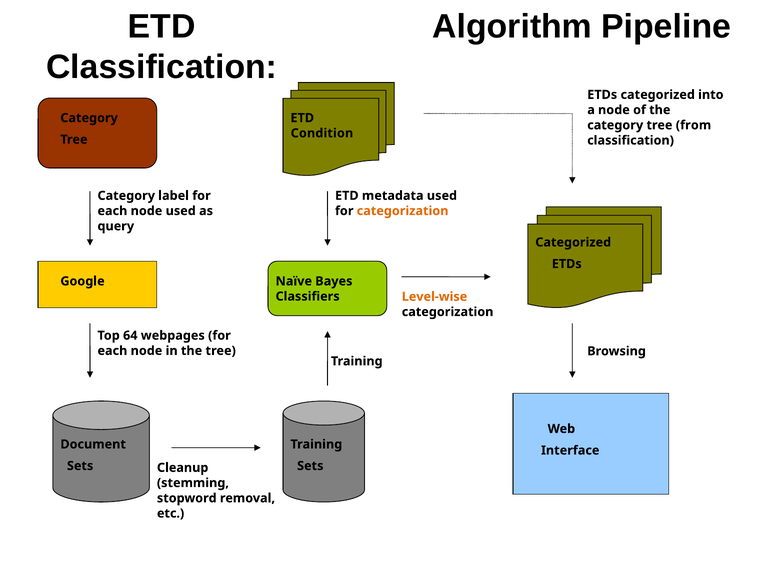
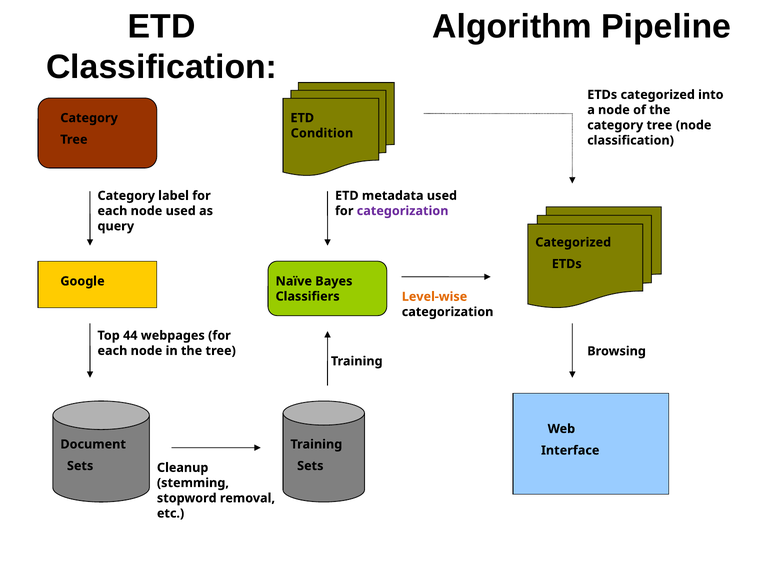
tree from: from -> node
categorization at (403, 211) colour: orange -> purple
64: 64 -> 44
